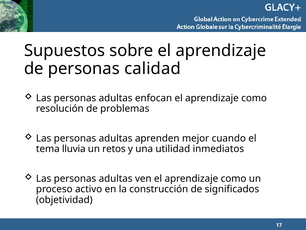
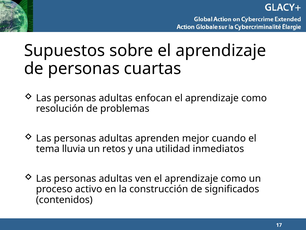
calidad: calidad -> cuartas
objetividad: objetividad -> contenidos
